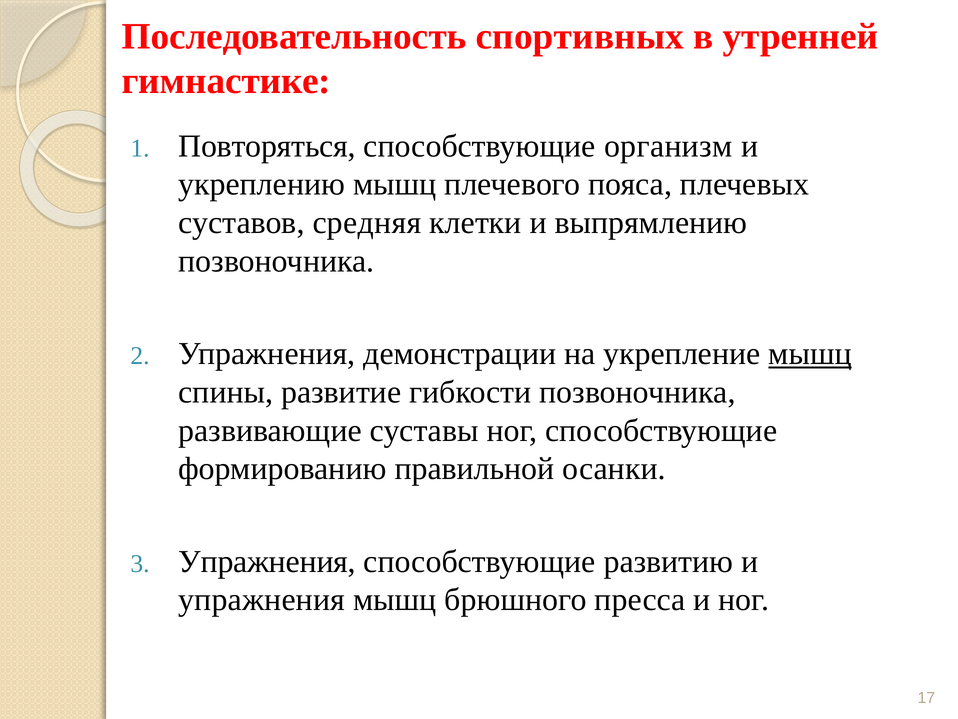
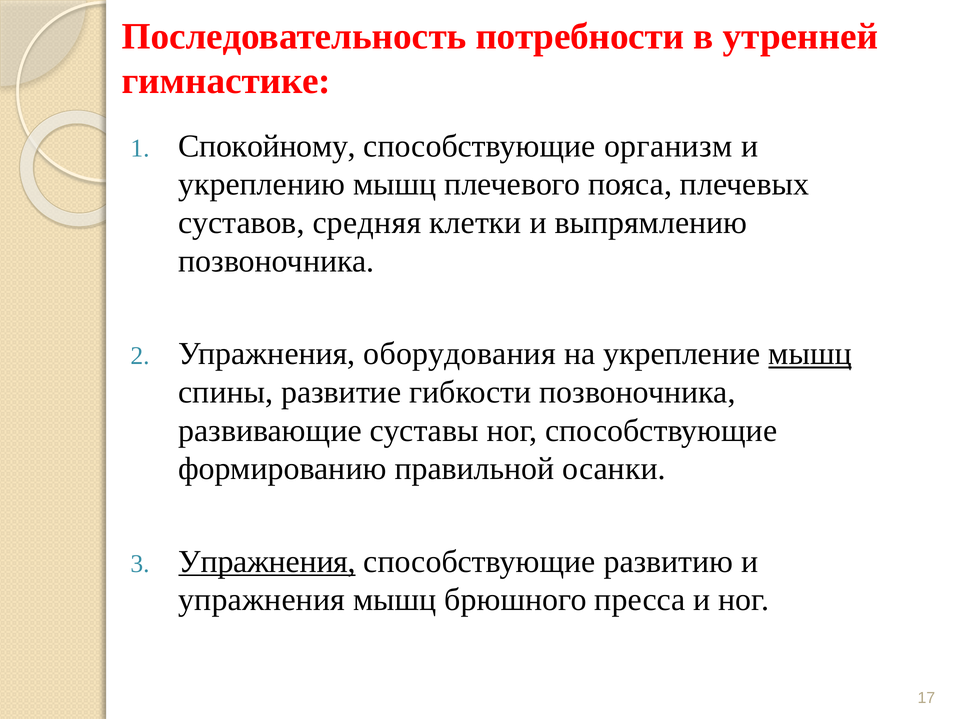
спортивных: спортивных -> потребности
Повторяться: Повторяться -> Спокойному
демонстрации: демонстрации -> оборудования
Упражнения at (267, 561) underline: none -> present
